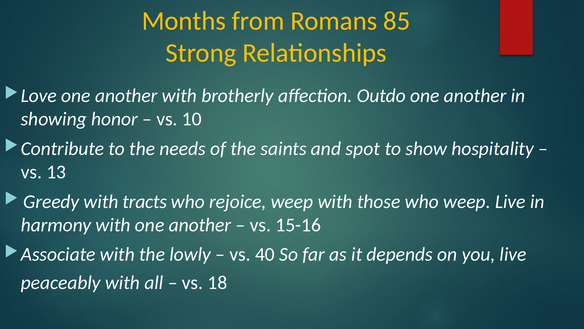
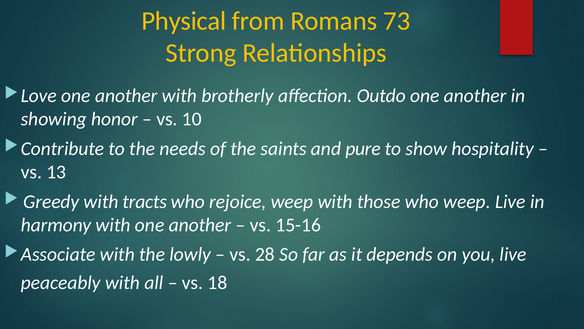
Months: Months -> Physical
85: 85 -> 73
spot: spot -> pure
40: 40 -> 28
